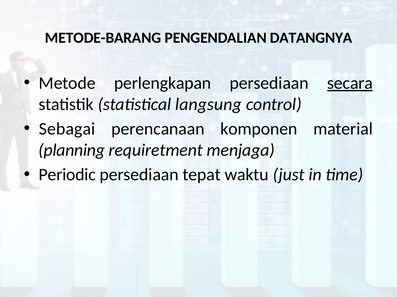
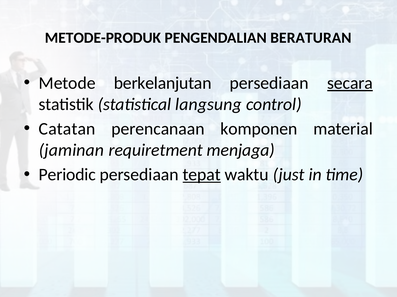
METODE-BARANG: METODE-BARANG -> METODE-PRODUK
DATANGNYA: DATANGNYA -> BERATURAN
perlengkapan: perlengkapan -> berkelanjutan
Sebagai: Sebagai -> Catatan
planning: planning -> jaminan
tepat underline: none -> present
